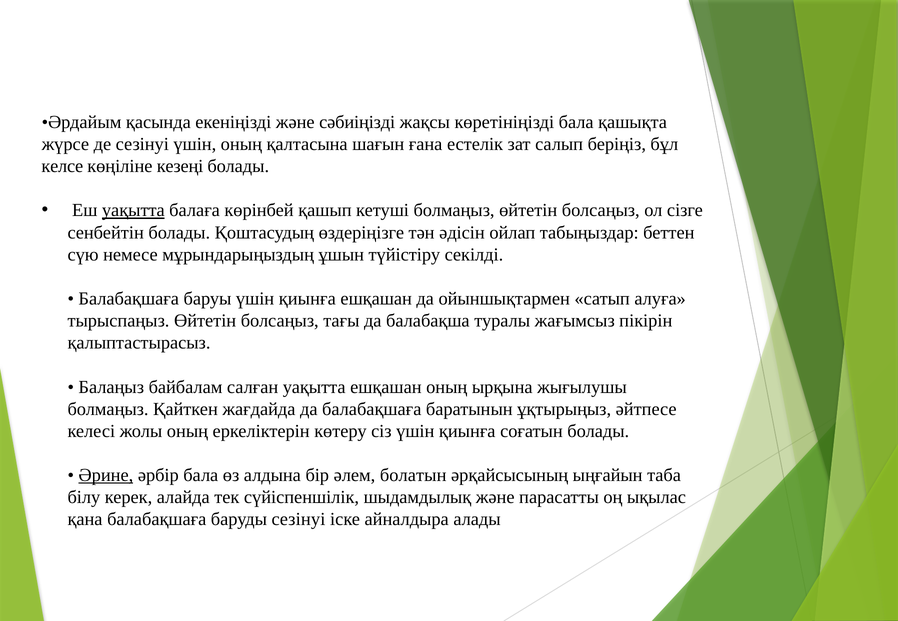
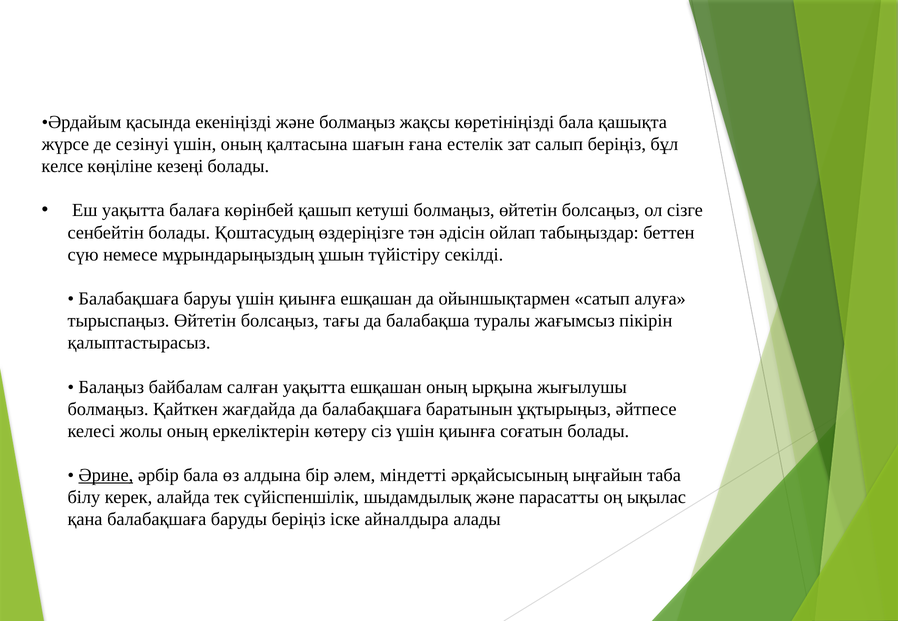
және сәбиіңізді: сәбиіңізді -> болмаңыз
уақытта at (133, 211) underline: present -> none
болатын: болатын -> міндетті
баруды сезінуі: сезінуі -> беріңіз
